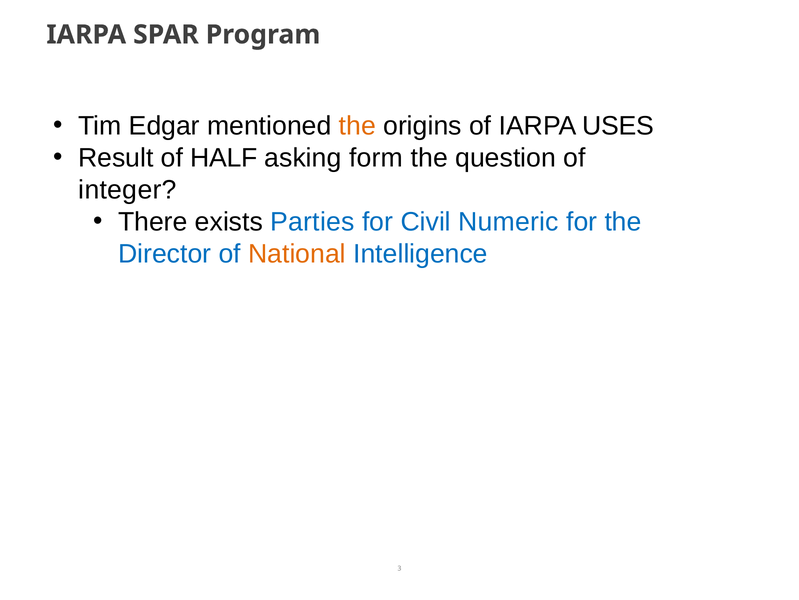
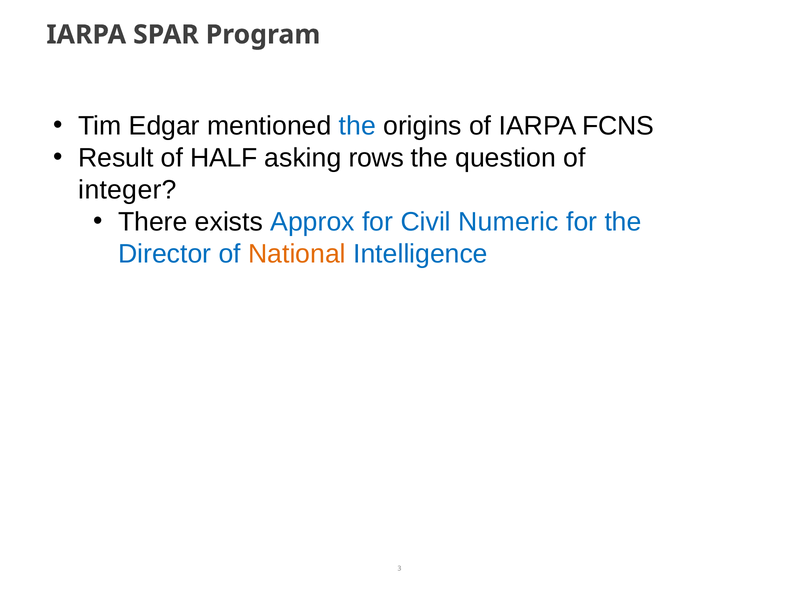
the at (357, 126) colour: orange -> blue
USES: USES -> FCNS
form: form -> rows
Parties: Parties -> Approx
